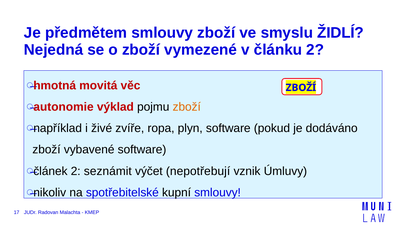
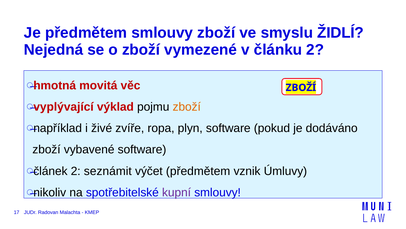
autonomie: autonomie -> vyplývající
výčet nepotřebují: nepotřebují -> předmětem
kupní colour: black -> purple
